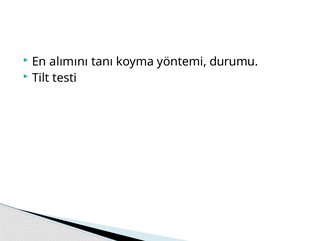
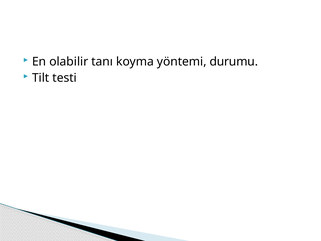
alımını: alımını -> olabilir
